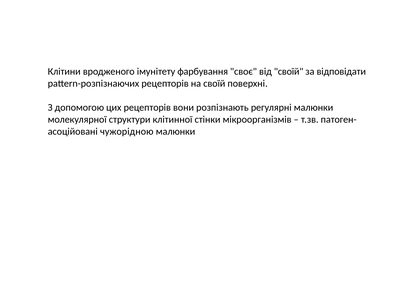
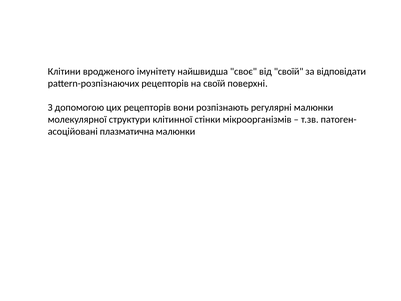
фарбування: фарбування -> найшвидша
чужорідною: чужорідною -> плазматична
